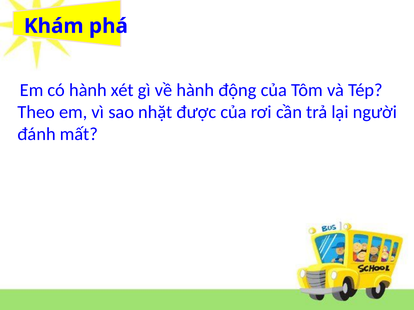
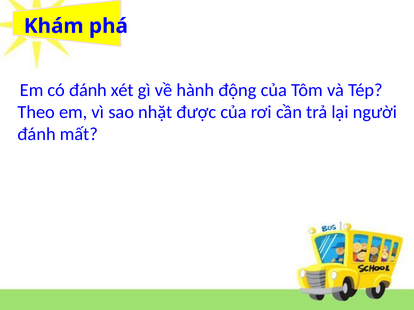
có hành: hành -> đánh
